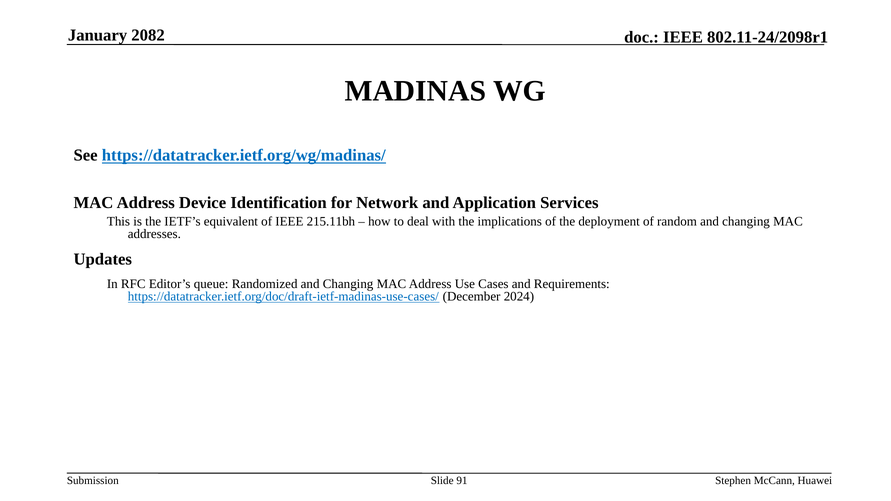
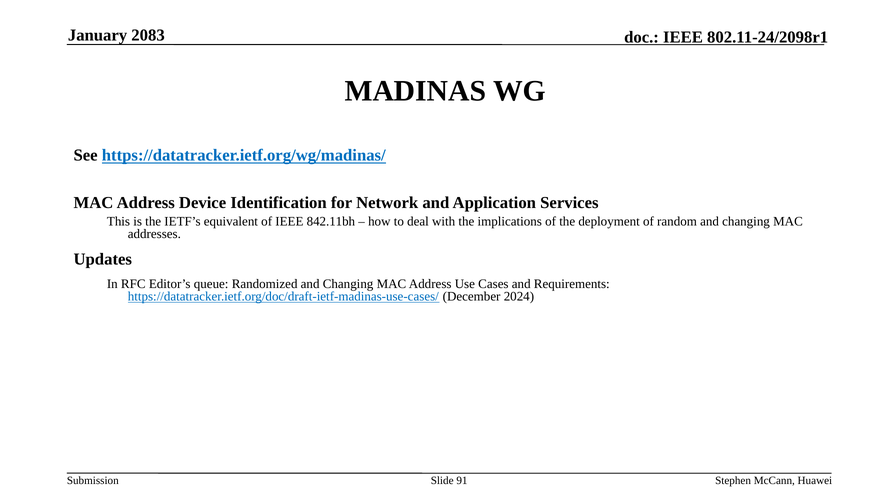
2082: 2082 -> 2083
215.11bh: 215.11bh -> 842.11bh
